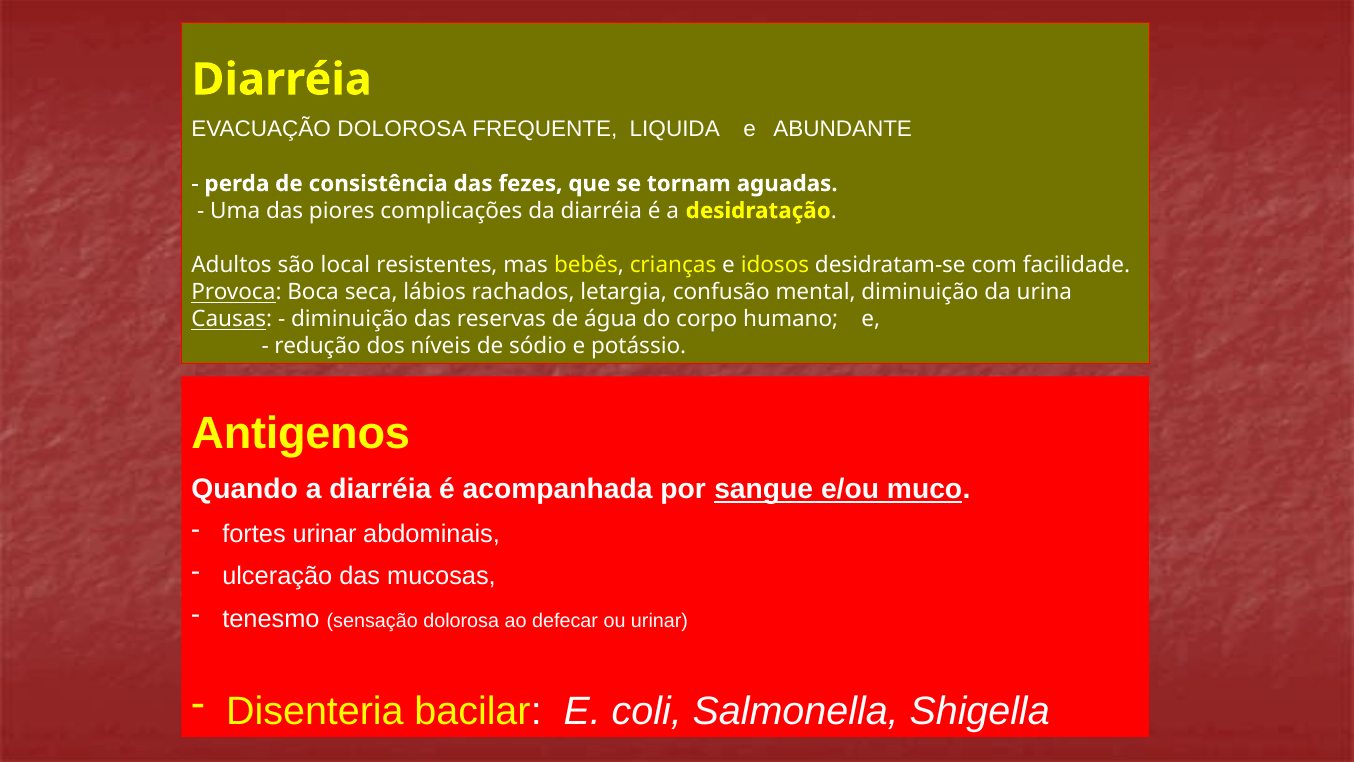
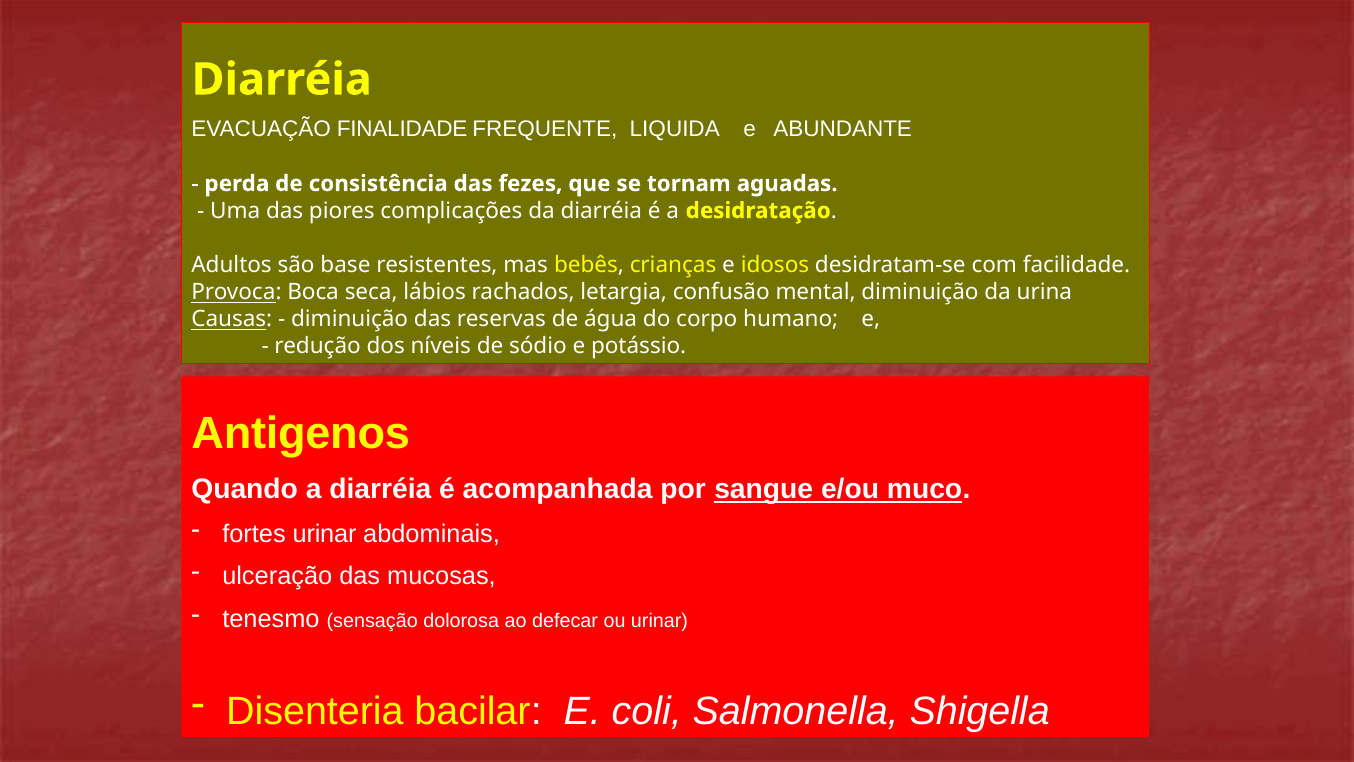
EVACUAÇÃO DOLOROSA: DOLOROSA -> FINALIDADE
local: local -> base
